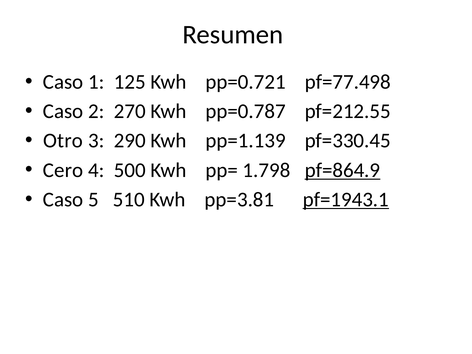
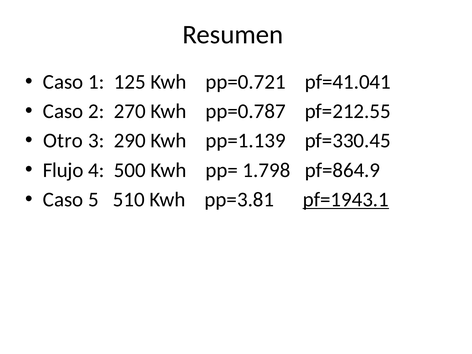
pf=77.498: pf=77.498 -> pf=41.041
Cero: Cero -> Flujo
pf=864.9 underline: present -> none
